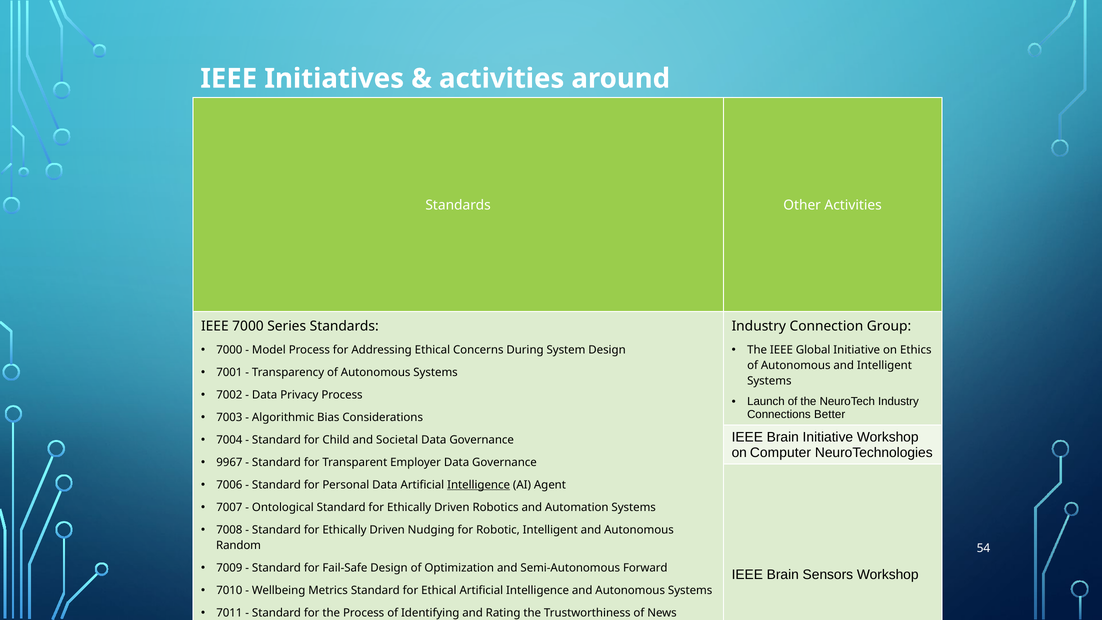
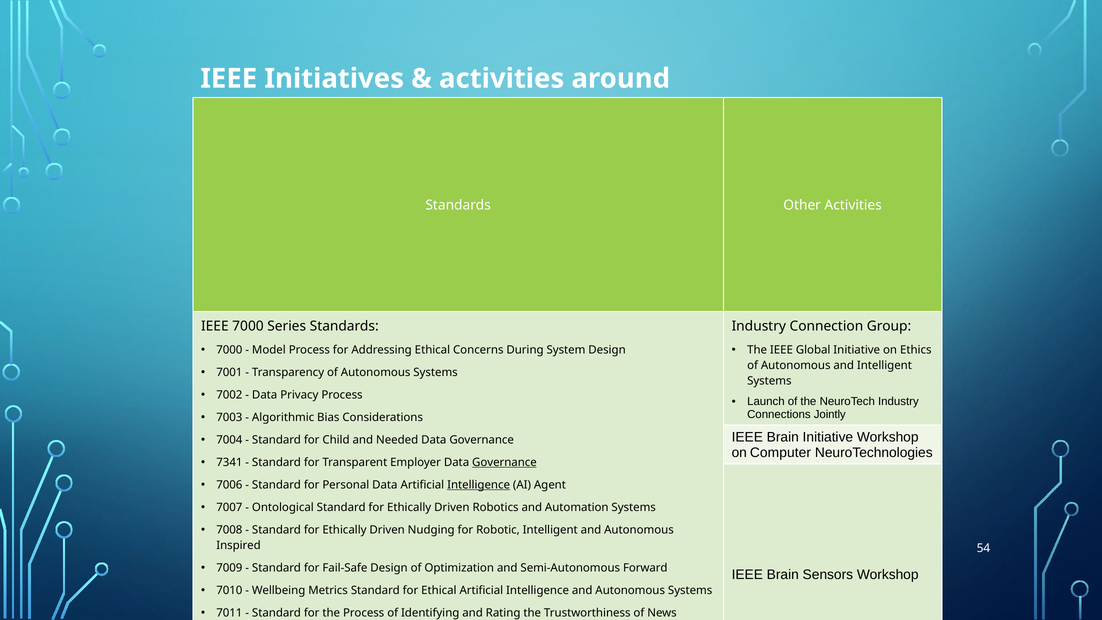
Better: Better -> Jointly
Societal: Societal -> Needed
9967: 9967 -> 7341
Governance at (504, 462) underline: none -> present
Random: Random -> Inspired
